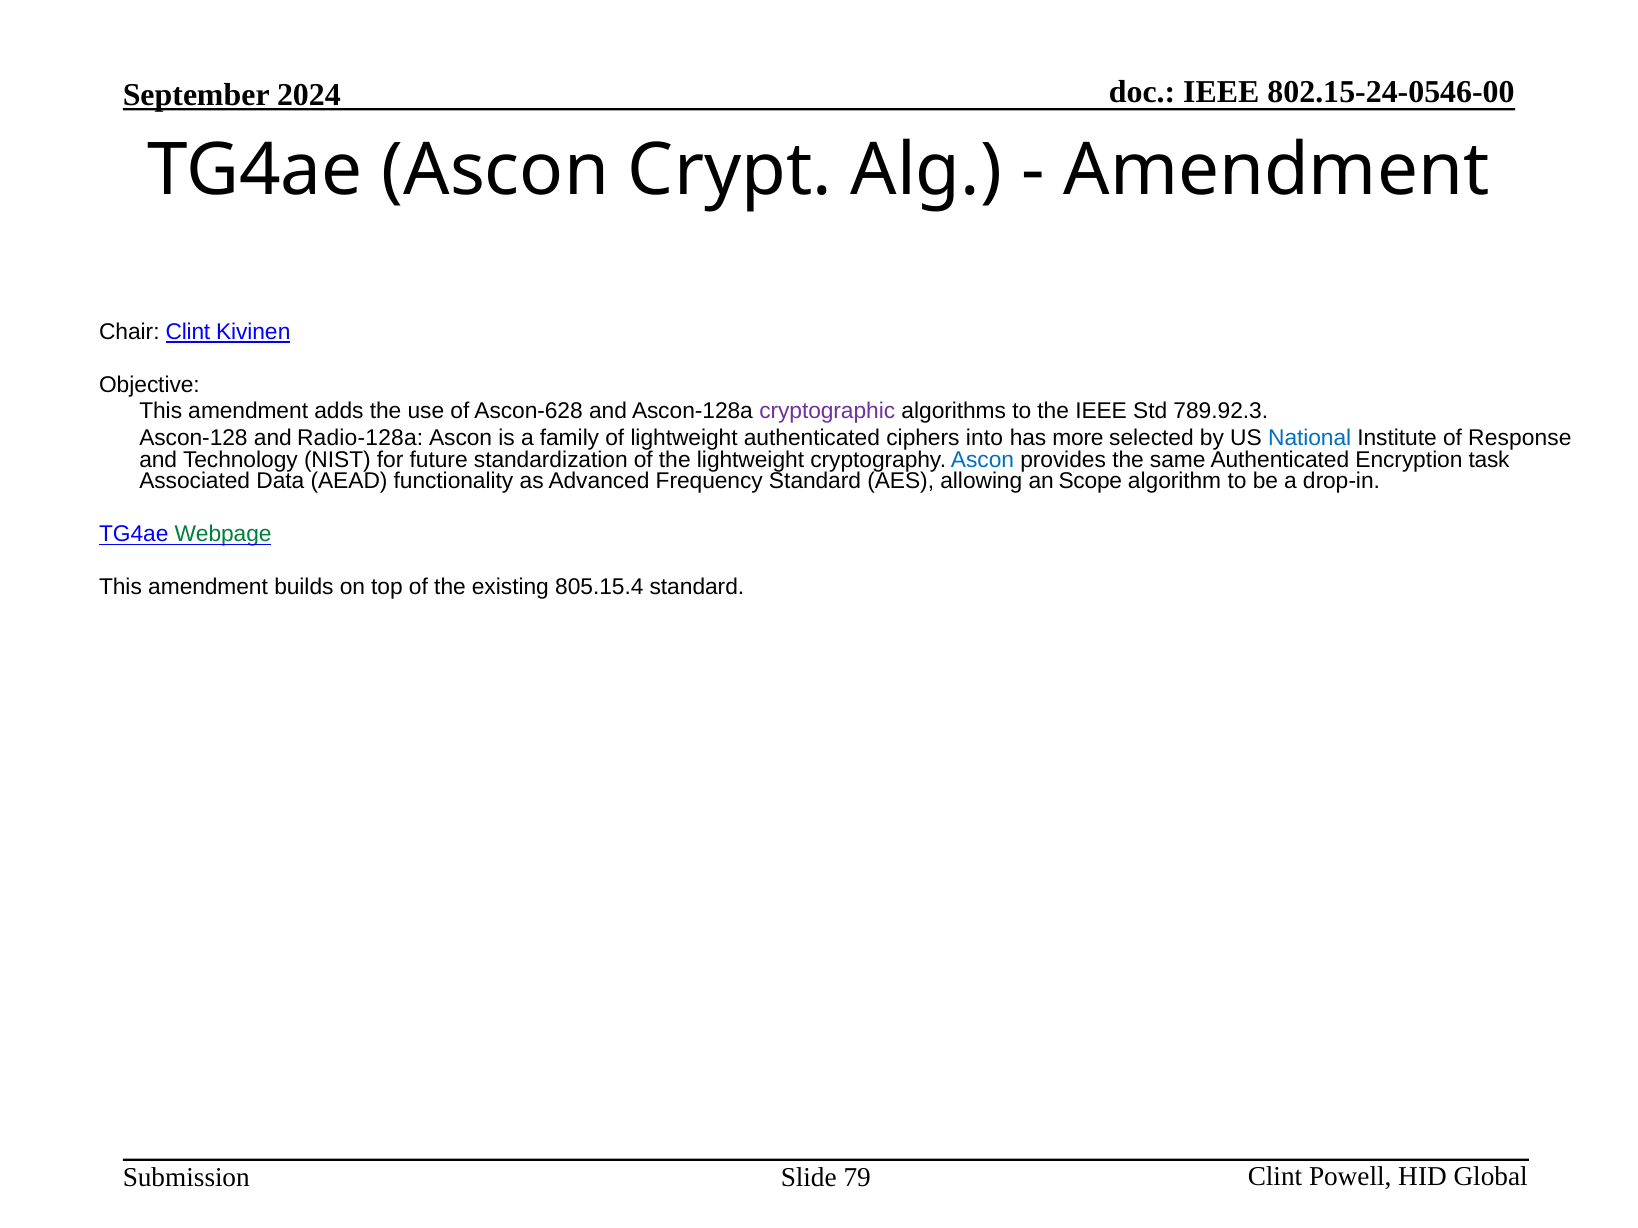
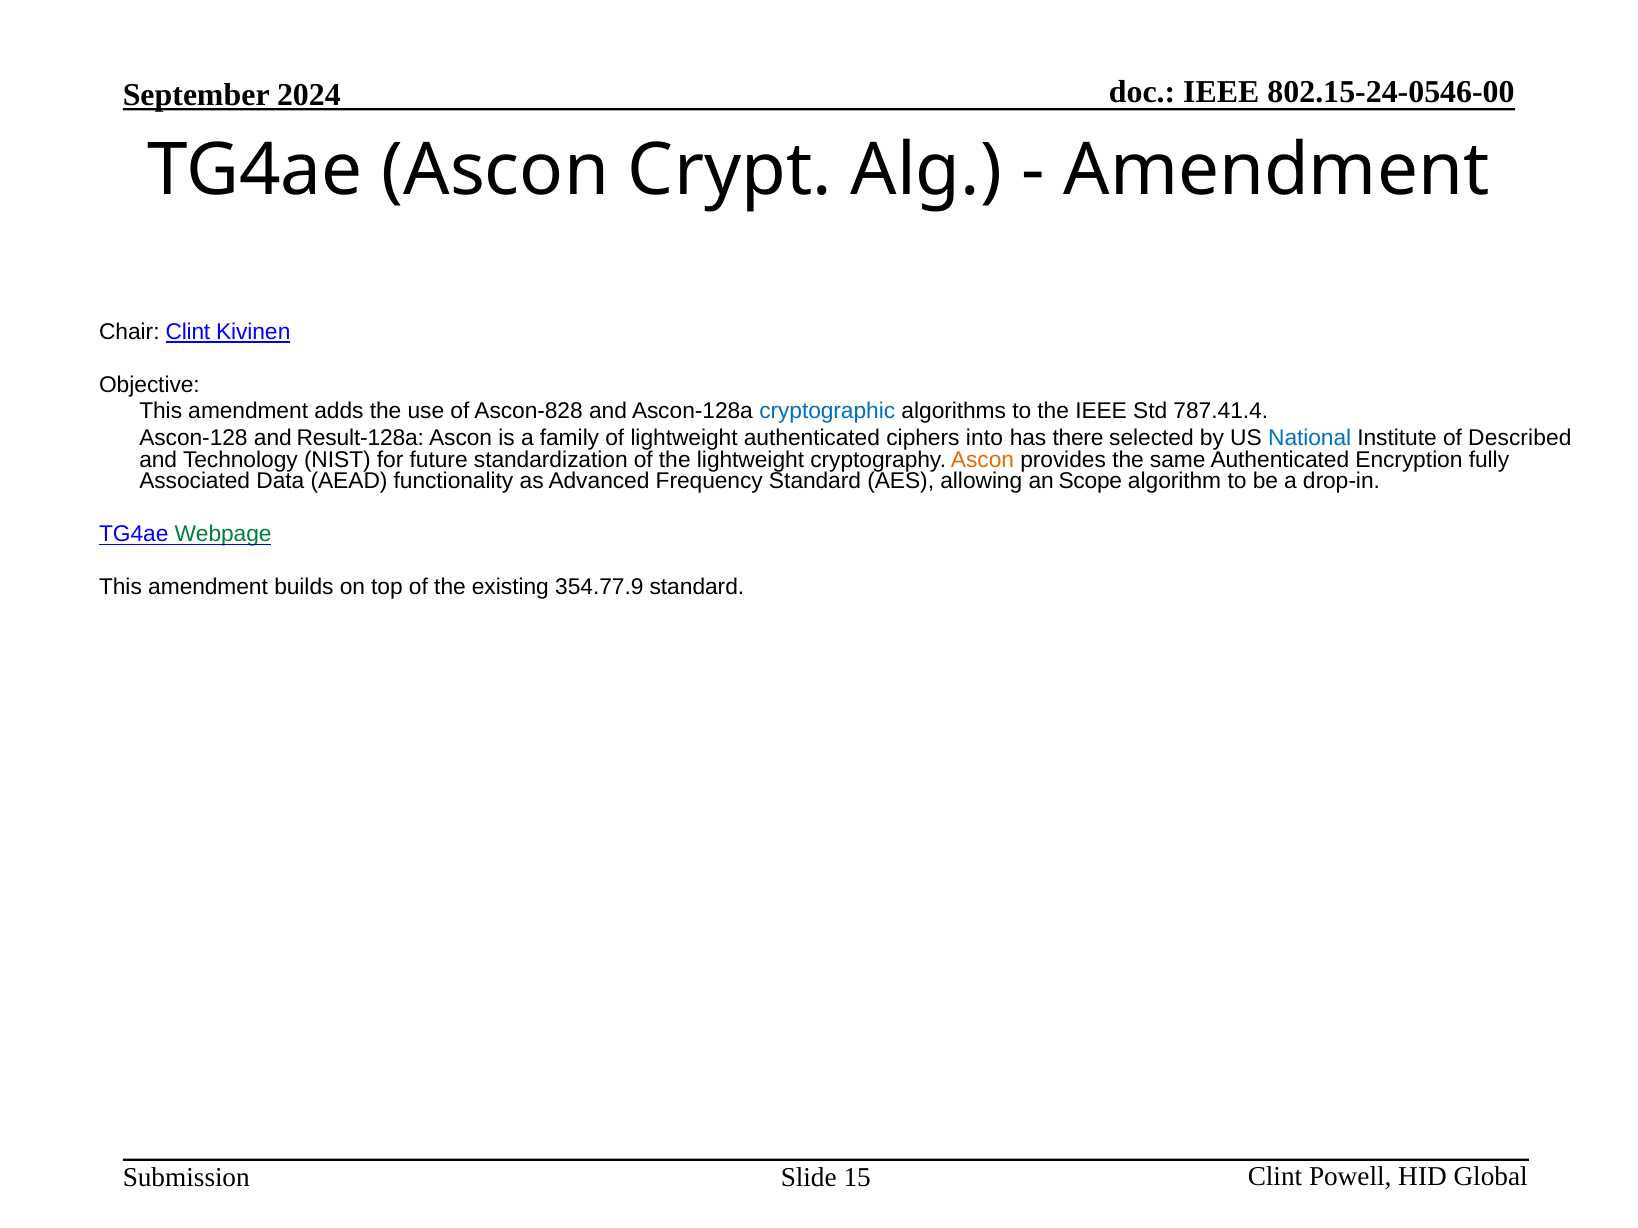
Ascon-628: Ascon-628 -> Ascon-828
cryptographic colour: purple -> blue
789.92.3: 789.92.3 -> 787.41.4
Radio-128a: Radio-128a -> Result-128a
more: more -> there
Response: Response -> Described
Ascon at (983, 460) colour: blue -> orange
task: task -> fully
805.15.4: 805.15.4 -> 354.77.9
79: 79 -> 15
